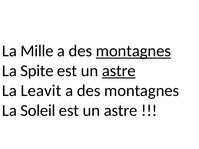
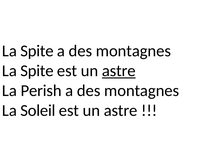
Mille at (37, 51): Mille -> Spite
montagnes at (133, 51) underline: present -> none
Leavit: Leavit -> Perish
